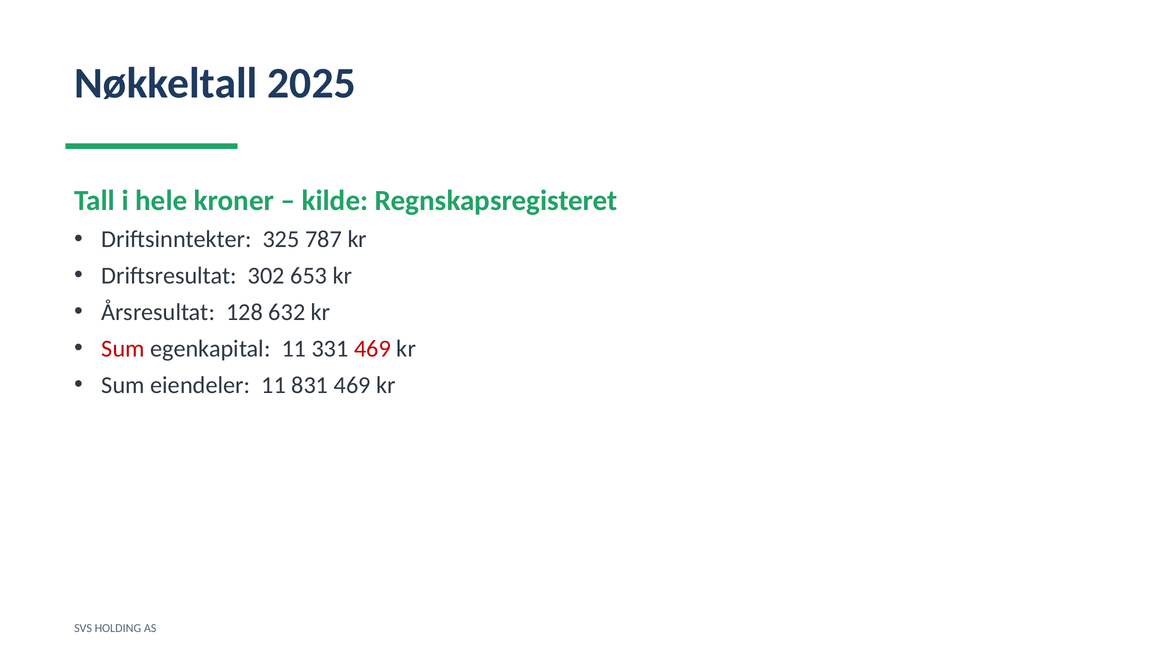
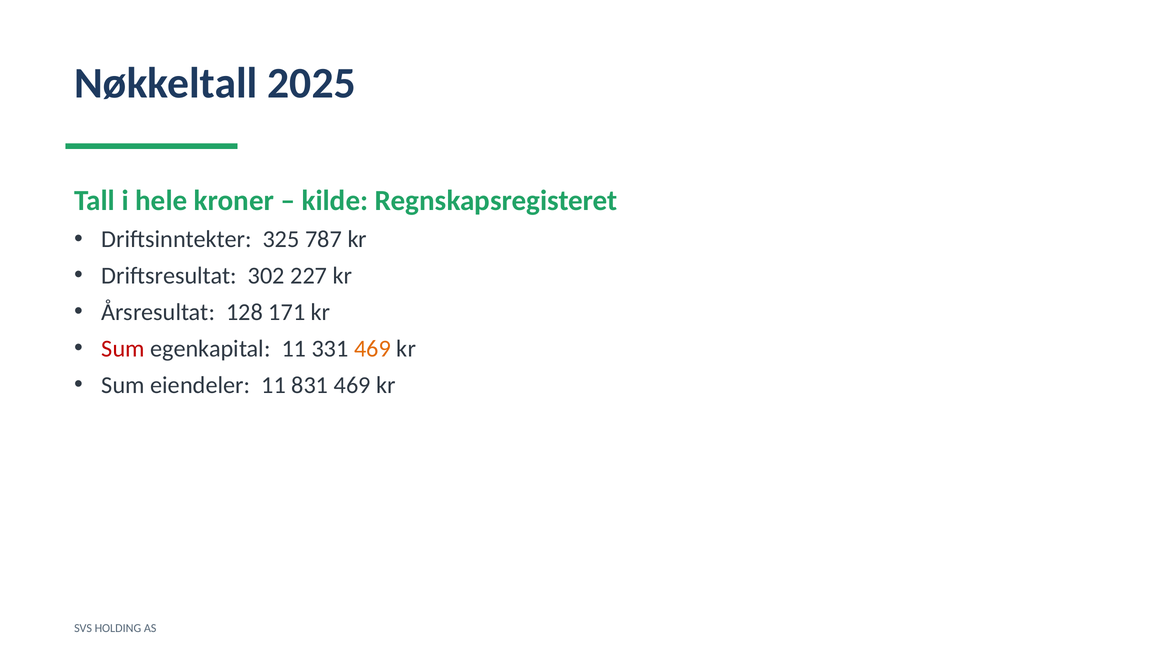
653: 653 -> 227
632: 632 -> 171
469 at (373, 349) colour: red -> orange
